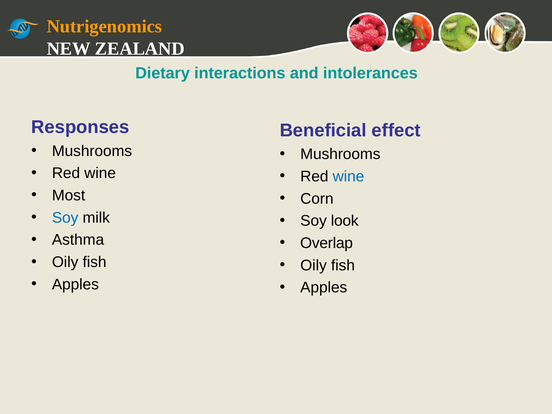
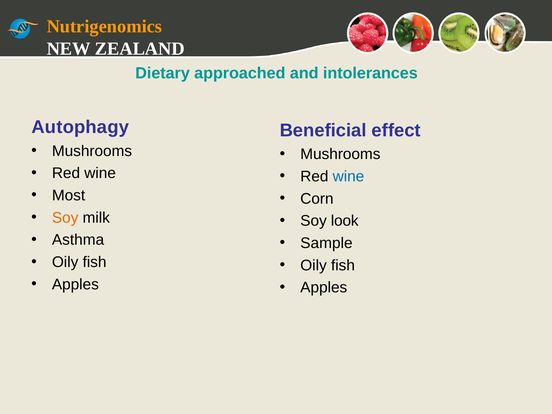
interactions: interactions -> approached
Responses: Responses -> Autophagy
Soy at (65, 218) colour: blue -> orange
Overlap: Overlap -> Sample
